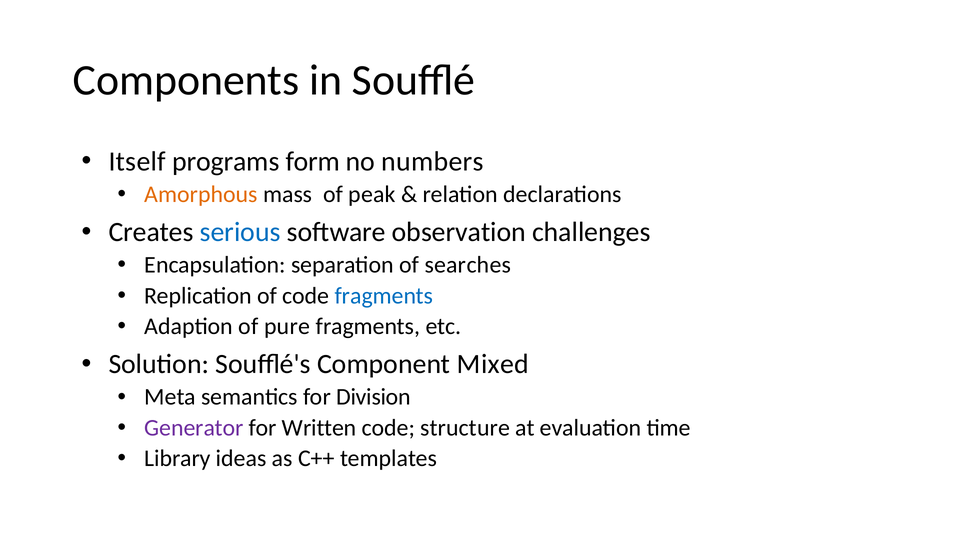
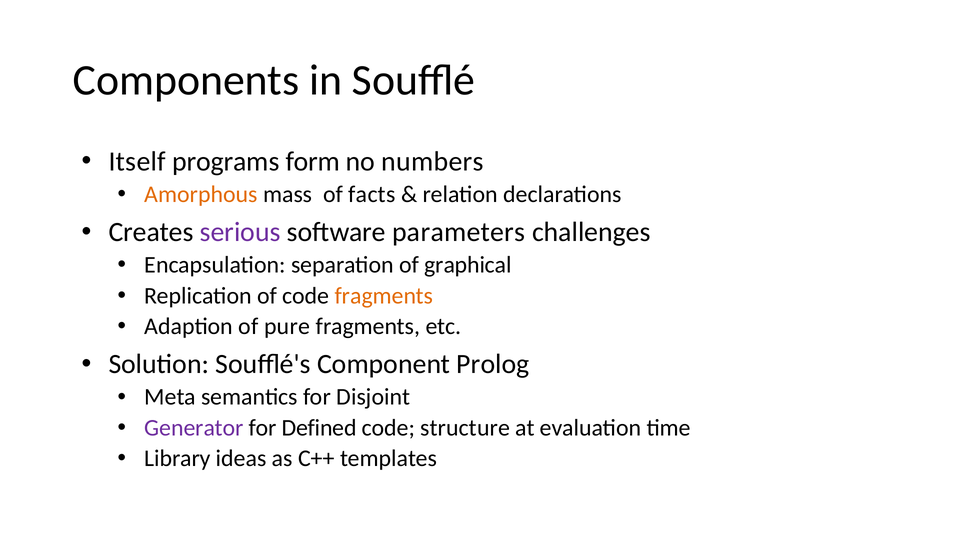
peak: peak -> facts
serious colour: blue -> purple
observation: observation -> parameters
searches: searches -> graphical
fragments at (384, 296) colour: blue -> orange
Mixed: Mixed -> Prolog
Division: Division -> Disjoint
Written: Written -> Defined
